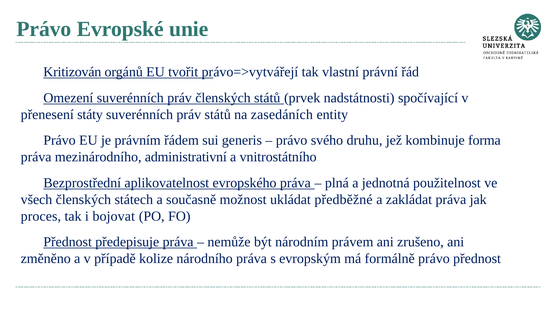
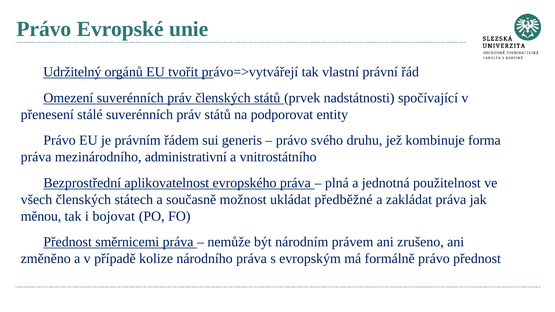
Kritizován: Kritizován -> Udržitelný
státy: státy -> stálé
zasedáních: zasedáních -> podporovat
proces: proces -> měnou
předepisuje: předepisuje -> směrnicemi
